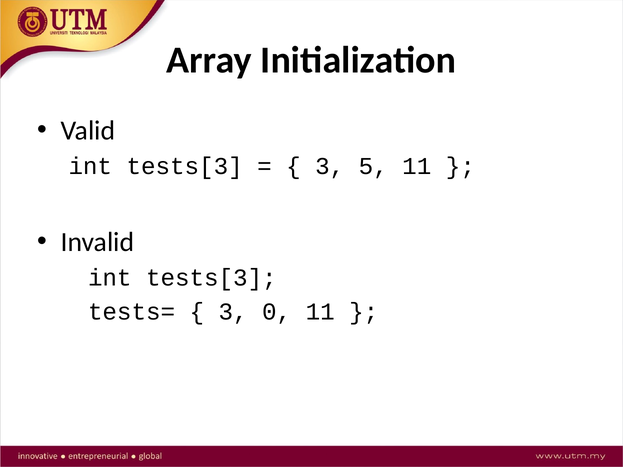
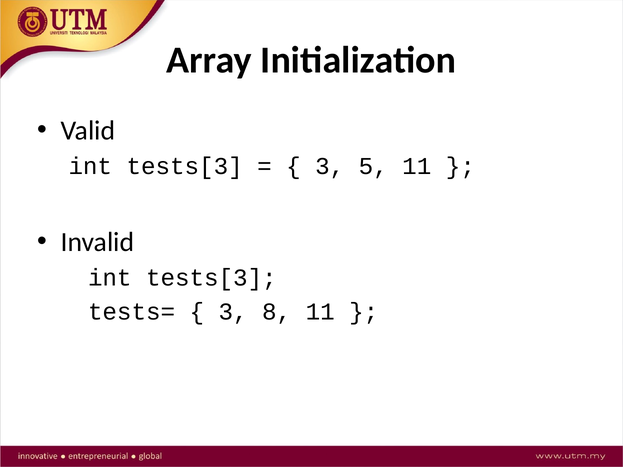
0: 0 -> 8
